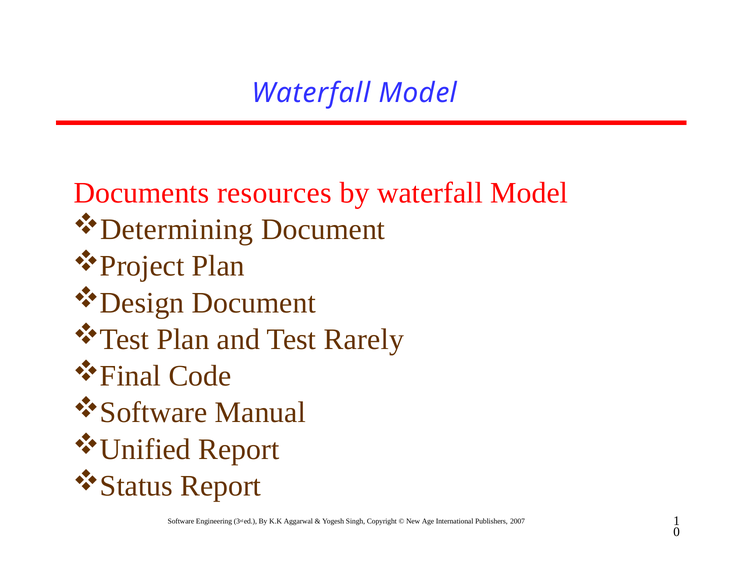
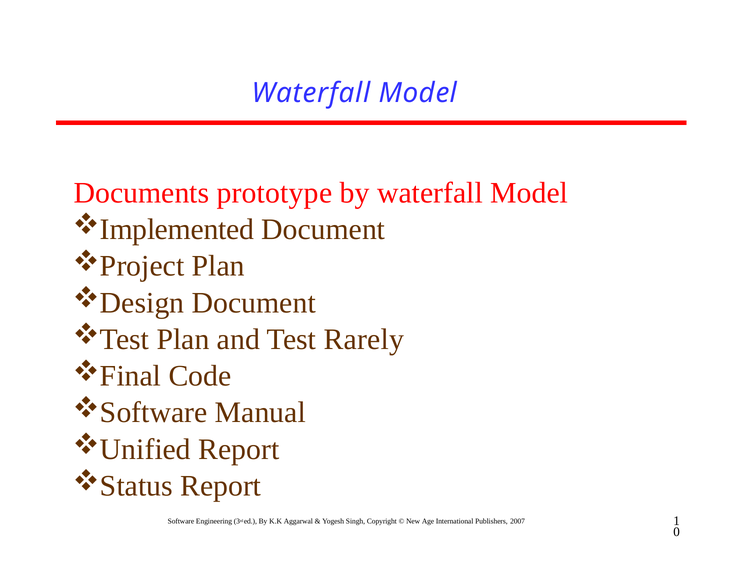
resources: resources -> prototype
Determining: Determining -> Implemented
